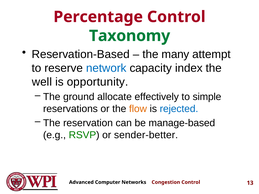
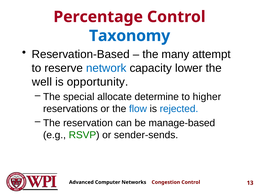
Taxonomy colour: green -> blue
index: index -> lower
ground: ground -> special
effectively: effectively -> determine
simple: simple -> higher
flow colour: orange -> blue
sender-better: sender-better -> sender-sends
